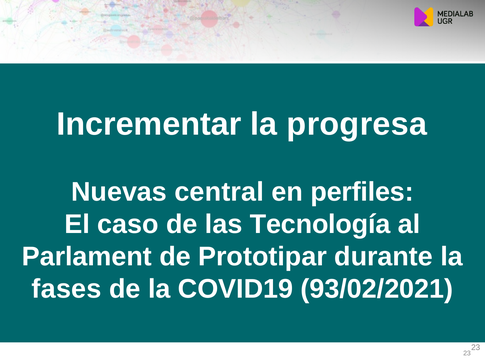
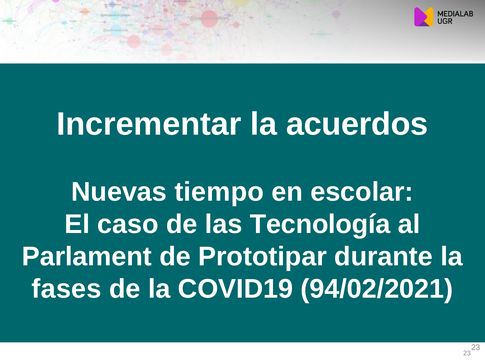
progresa: progresa -> acuerdos
central: central -> tiempo
perfiles: perfiles -> escolar
93/02/2021: 93/02/2021 -> 94/02/2021
